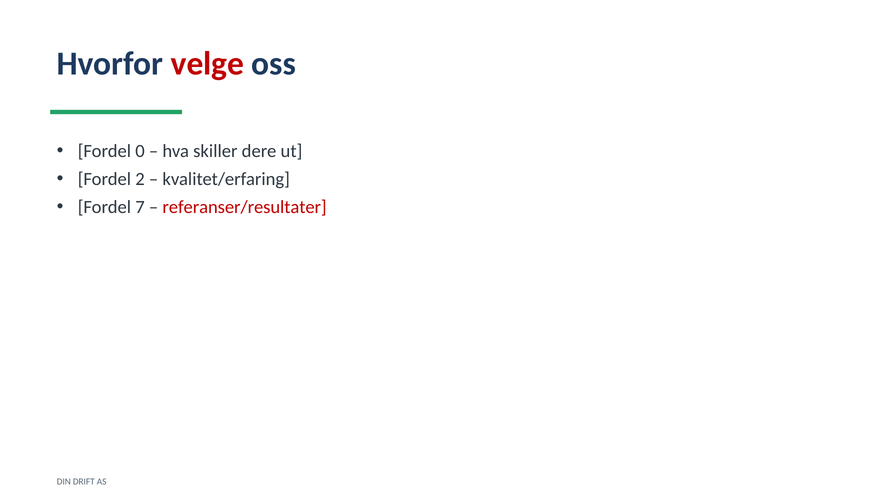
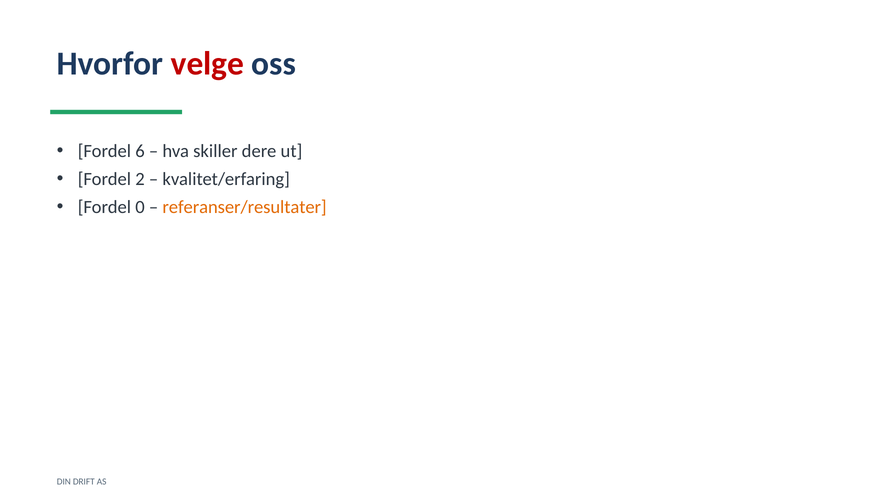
0: 0 -> 6
7: 7 -> 0
referanser/resultater colour: red -> orange
